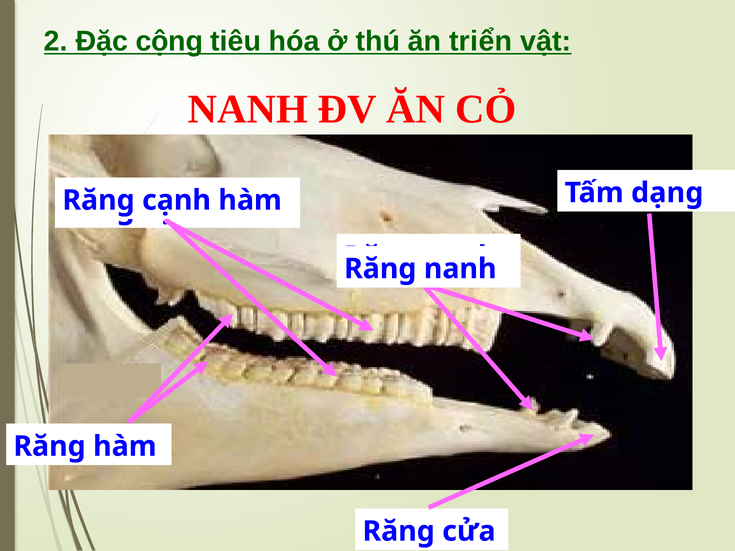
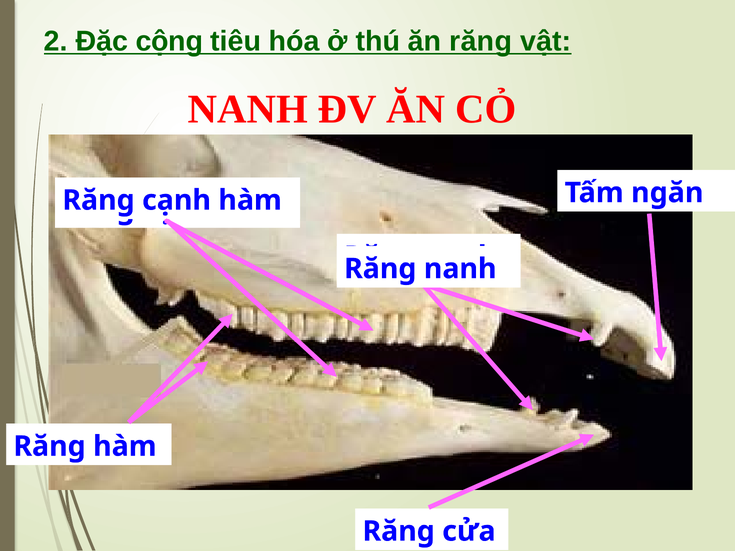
ăn triển: triển -> răng
dạng: dạng -> ngăn
